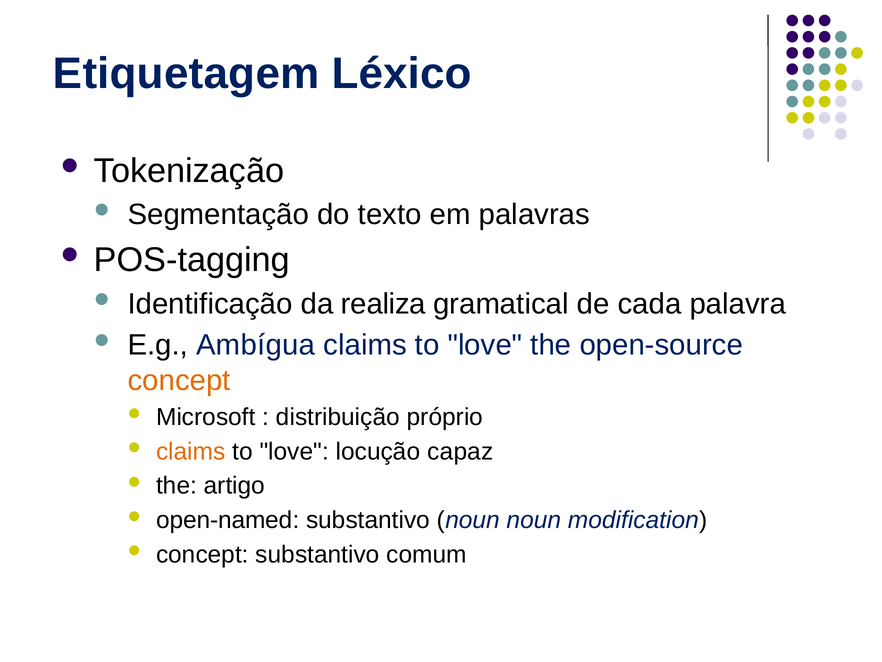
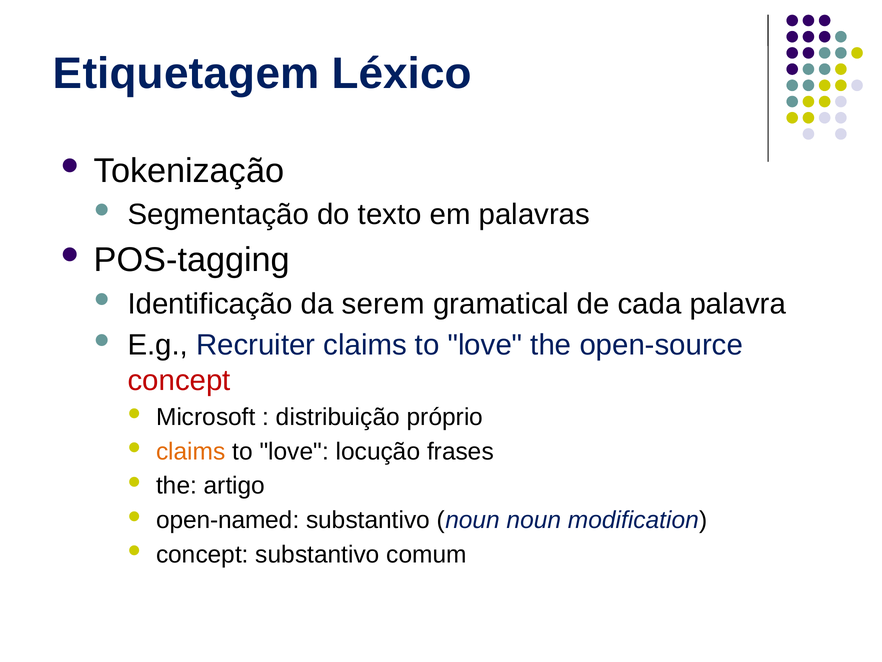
realiza: realiza -> serem
Ambígua: Ambígua -> Recruiter
concept at (179, 380) colour: orange -> red
capaz: capaz -> frases
